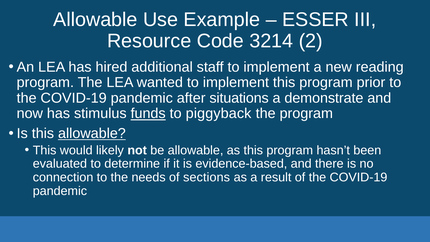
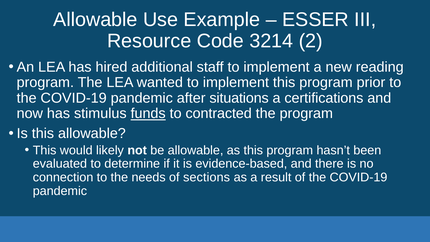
demonstrate: demonstrate -> certifications
piggyback: piggyback -> contracted
allowable at (92, 133) underline: present -> none
